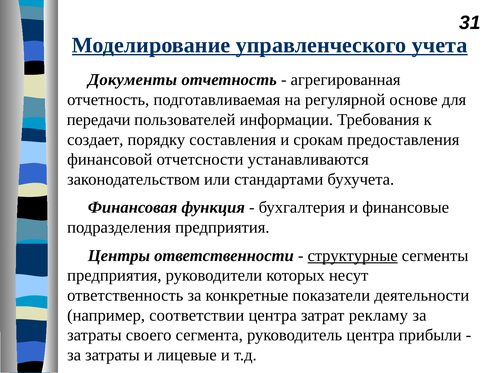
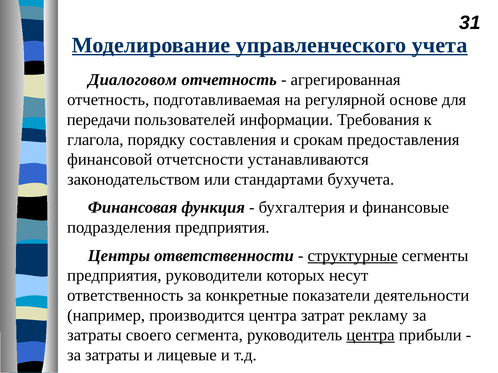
Документы: Документы -> Диалоговом
создает: создает -> глагола
соответствии: соответствии -> производится
центра at (370, 336) underline: none -> present
